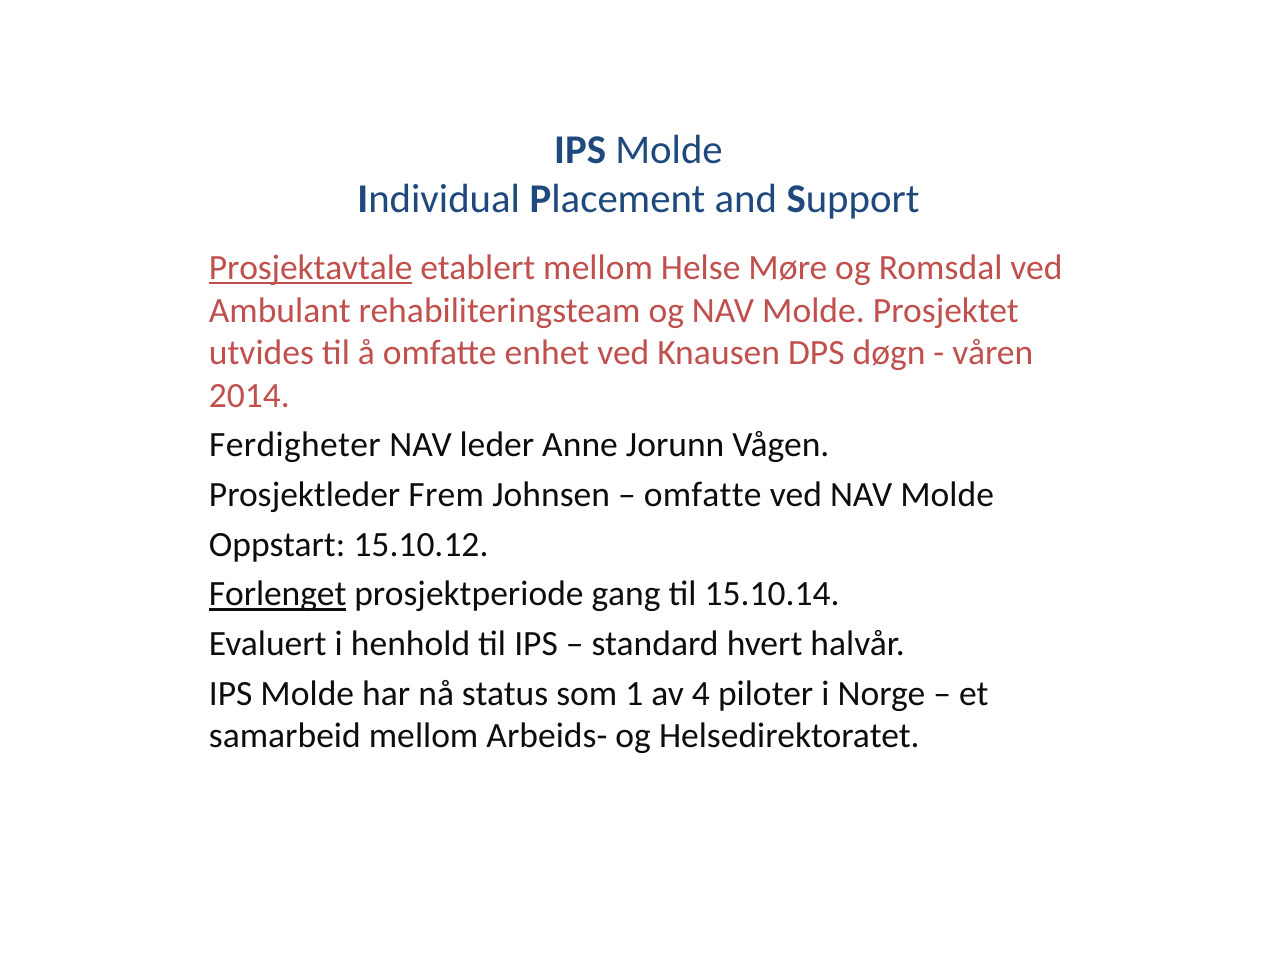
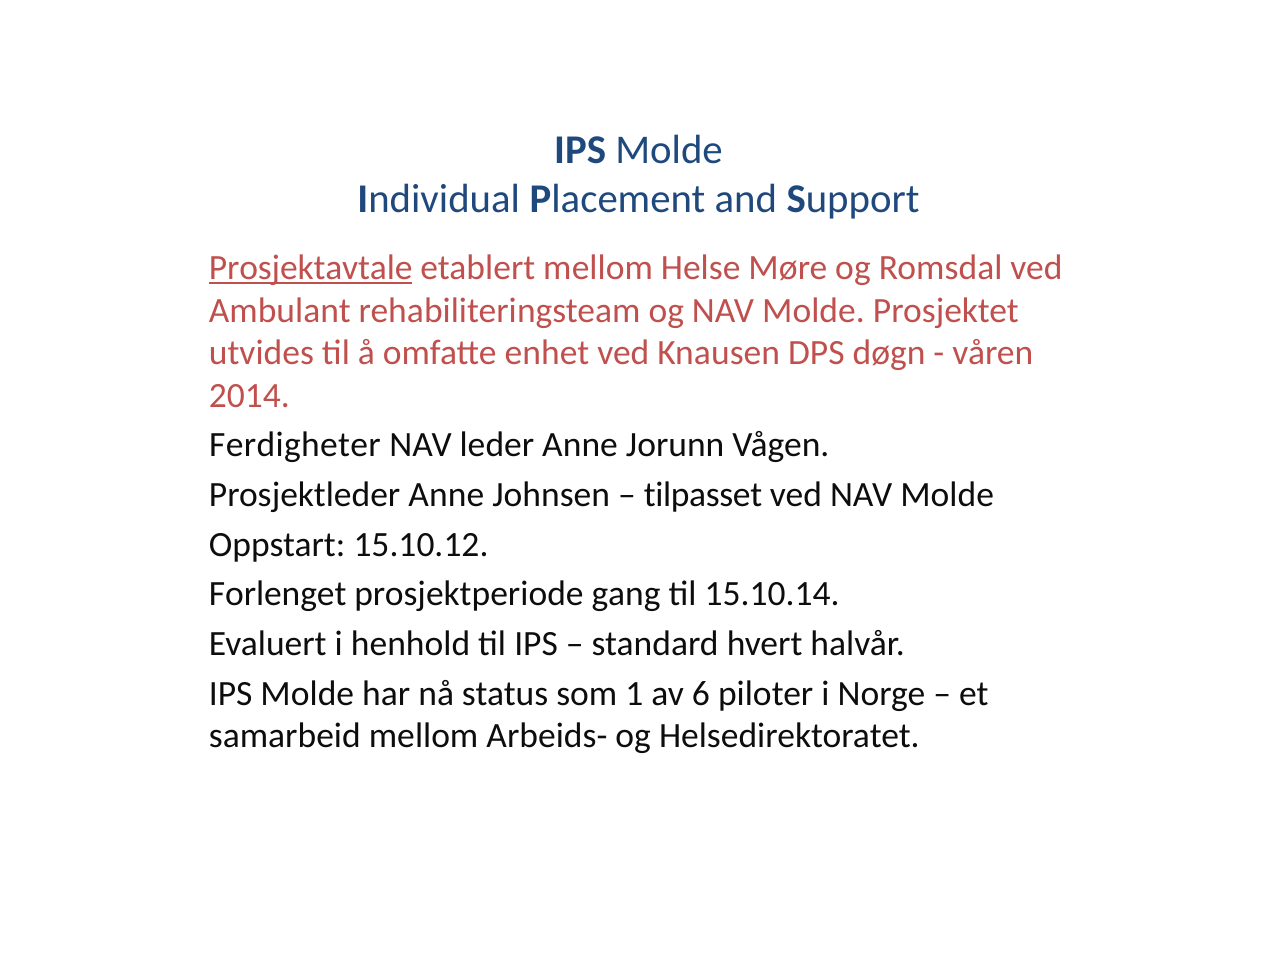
Prosjektleder Frem: Frem -> Anne
omfatte at (703, 495): omfatte -> tilpasset
Forlenget underline: present -> none
4: 4 -> 6
